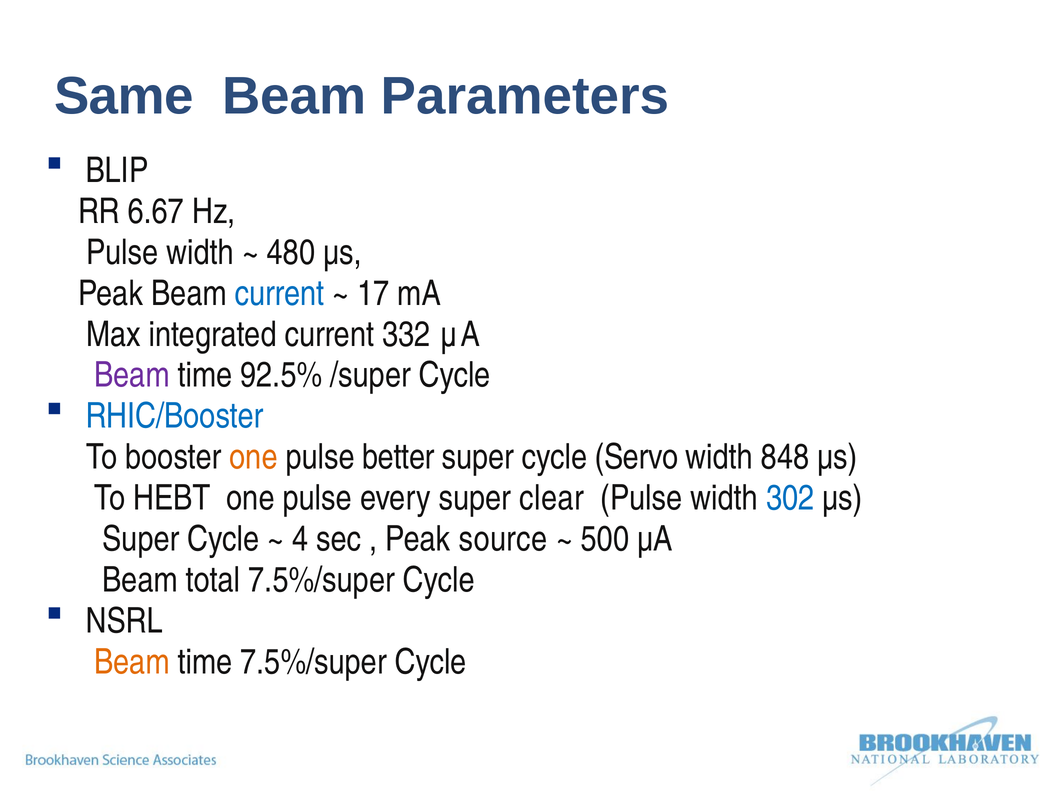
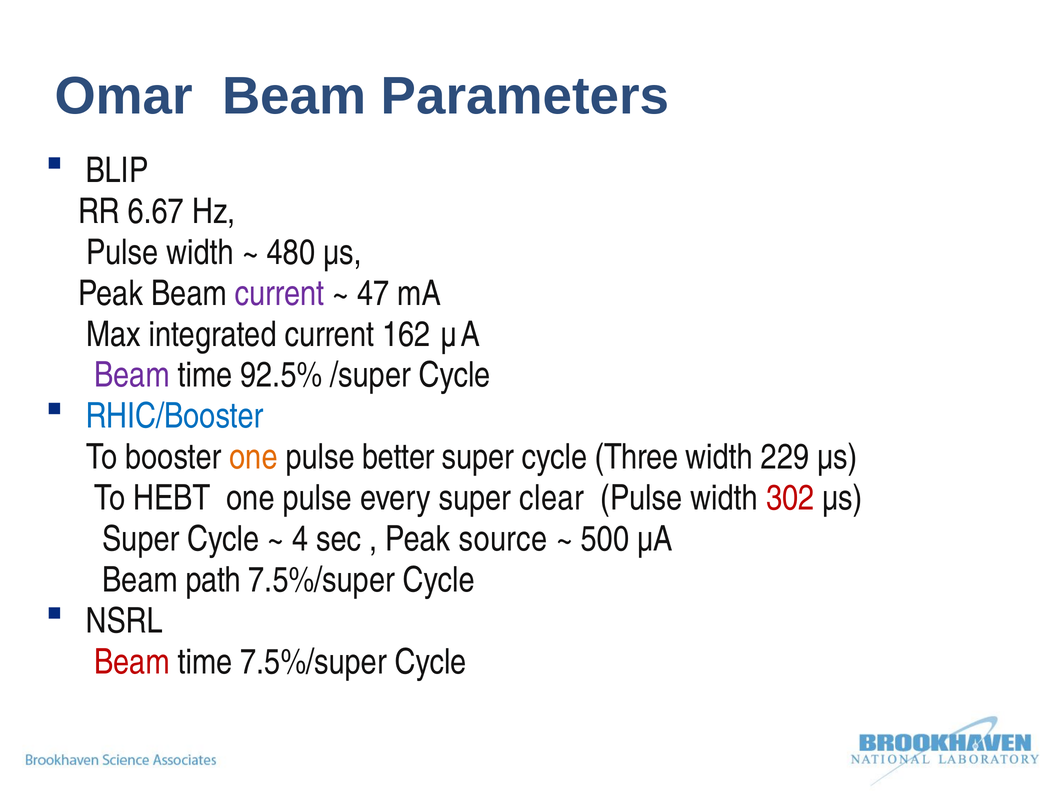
Same: Same -> Omar
current at (280, 294) colour: blue -> purple
17: 17 -> 47
332: 332 -> 162
Servo: Servo -> Three
848: 848 -> 229
302 colour: blue -> red
total: total -> path
Beam at (132, 662) colour: orange -> red
